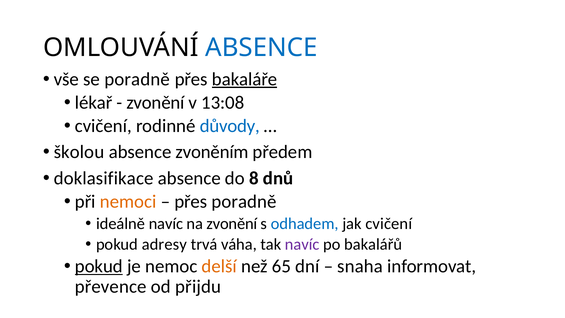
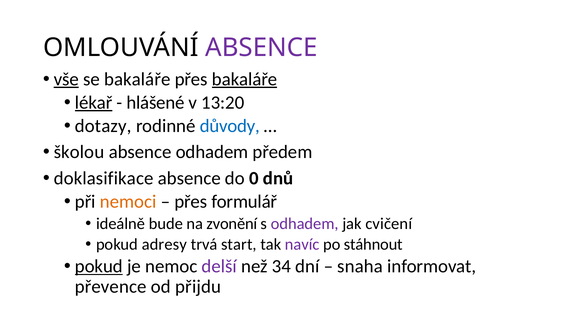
ABSENCE at (261, 47) colour: blue -> purple
vše underline: none -> present
se poradně: poradně -> bakaláře
lékař underline: none -> present
zvonění at (155, 102): zvonění -> hlášené
13:08: 13:08 -> 13:20
cvičení at (103, 126): cvičení -> dotazy
absence zvoněním: zvoněním -> odhadem
8: 8 -> 0
přes poradně: poradně -> formulář
ideálně navíc: navíc -> bude
odhadem at (305, 224) colour: blue -> purple
váha: váha -> start
bakalářů: bakalářů -> stáhnout
delší colour: orange -> purple
65: 65 -> 34
